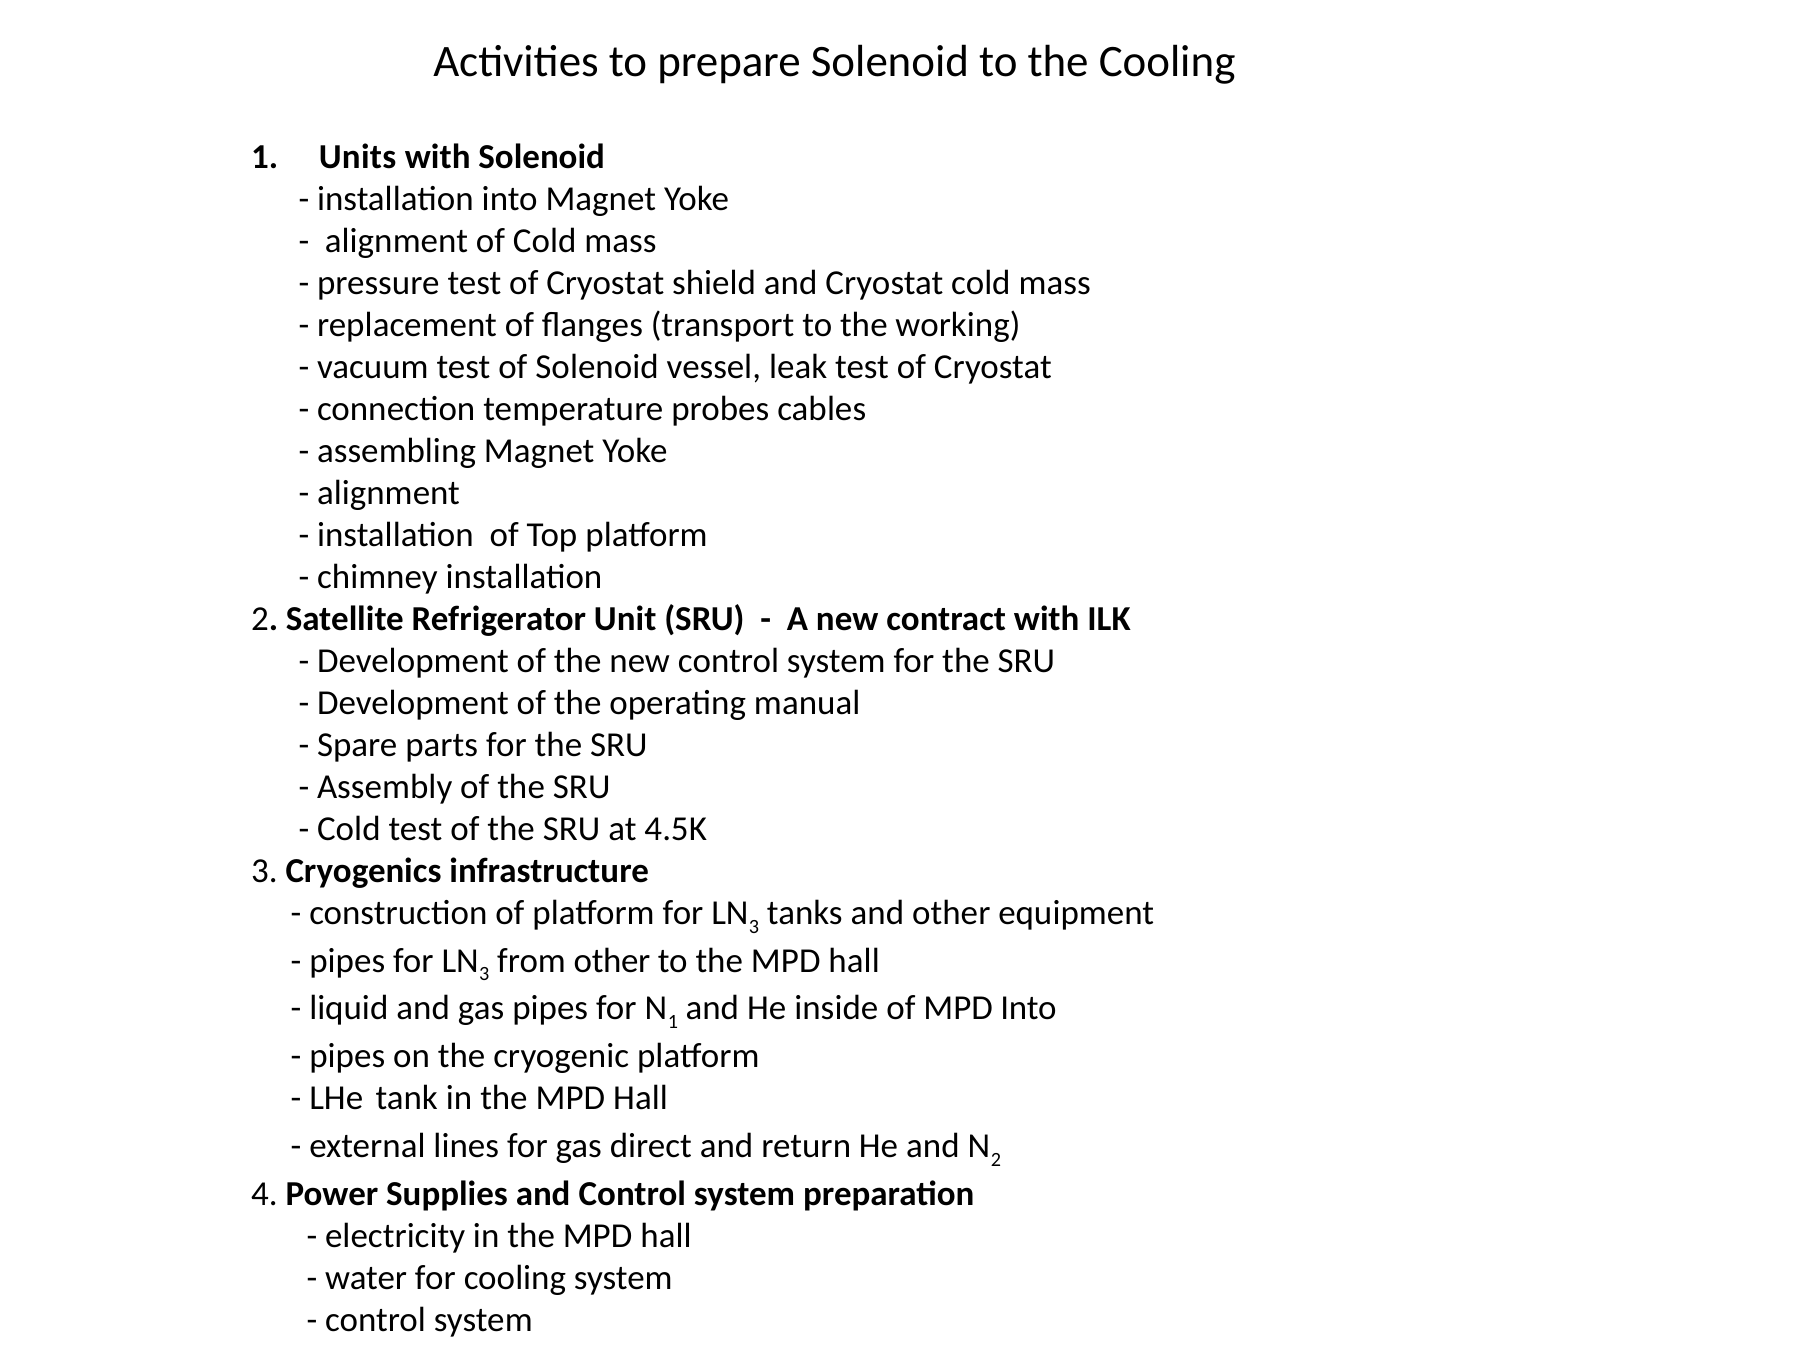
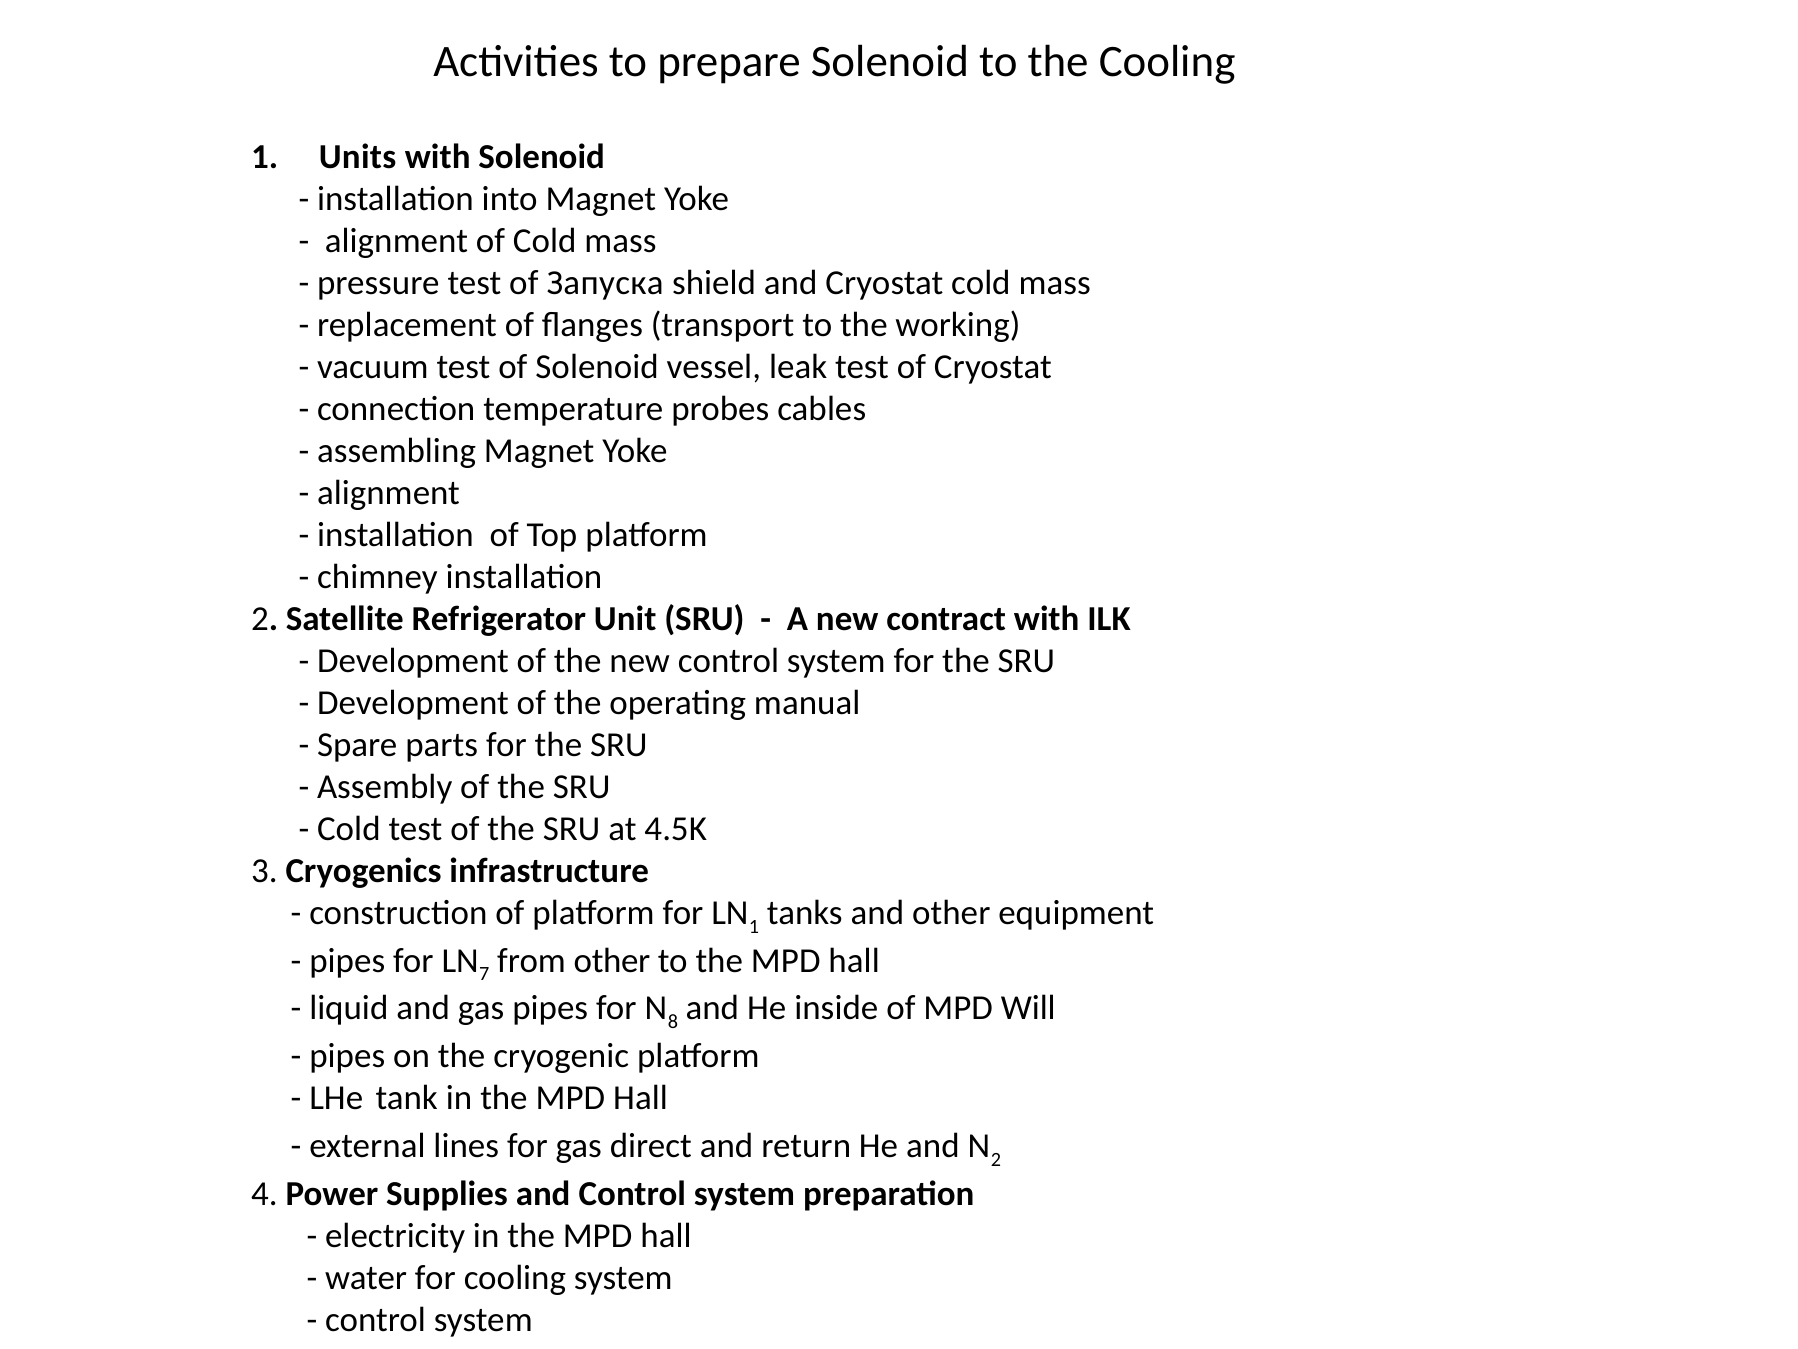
pressure test of Cryostat: Cryostat -> Запуска
3 at (754, 926): 3 -> 1
3 at (484, 974): 3 -> 7
1 at (673, 1022): 1 -> 8
MPD Into: Into -> Will
